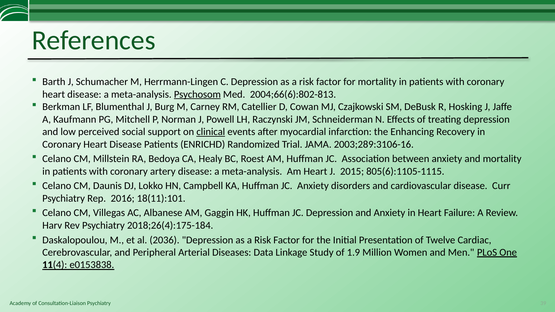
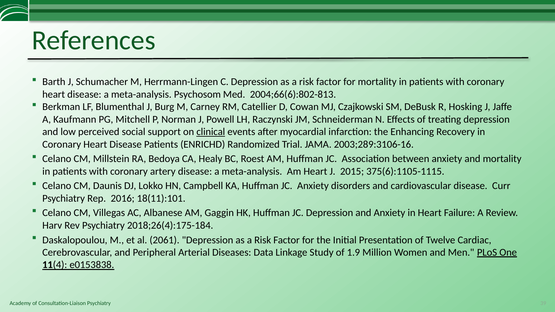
Psychosom underline: present -> none
805(6):1105-1115: 805(6):1105-1115 -> 375(6):1105-1115
2036: 2036 -> 2061
